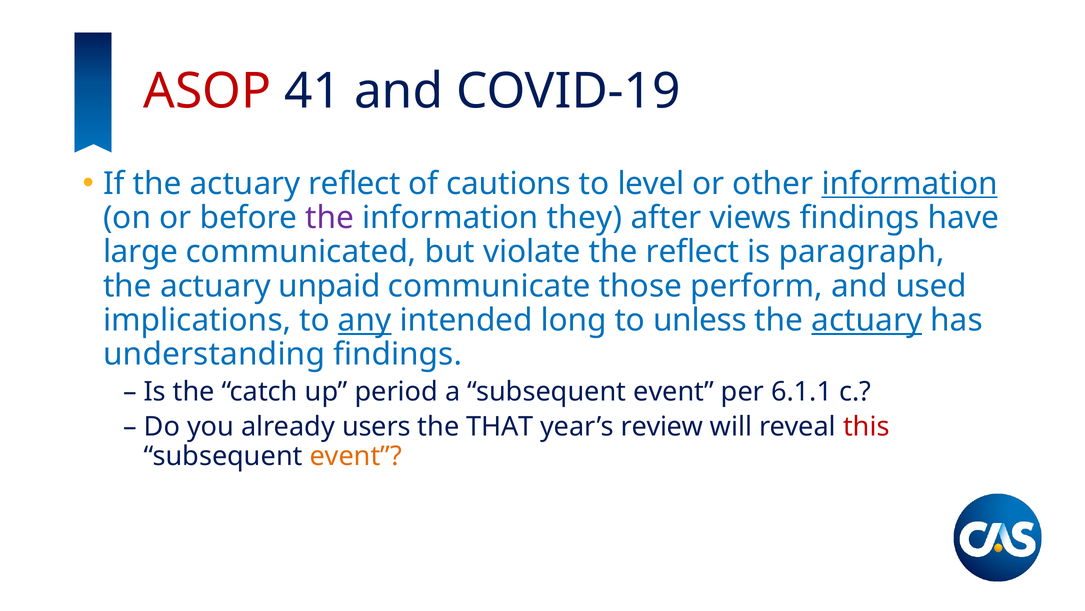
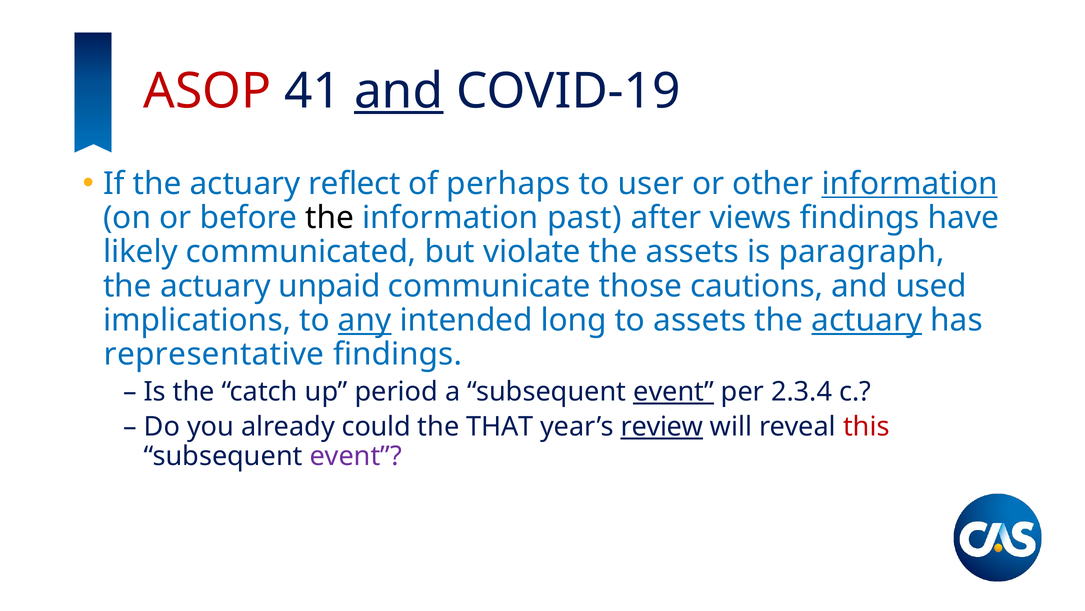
and at (399, 91) underline: none -> present
cautions: cautions -> perhaps
level: level -> user
the at (330, 217) colour: purple -> black
they: they -> past
large: large -> likely
the reflect: reflect -> assets
perform: perform -> cautions
to unless: unless -> assets
understanding: understanding -> representative
event at (674, 391) underline: none -> present
6.1.1: 6.1.1 -> 2.3.4
users: users -> could
review underline: none -> present
event at (356, 456) colour: orange -> purple
